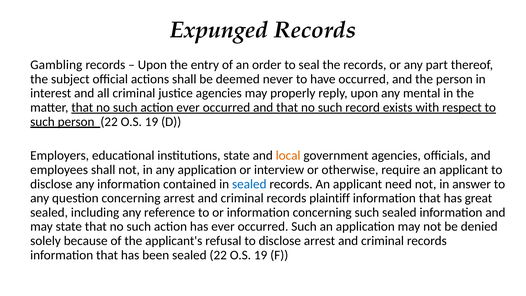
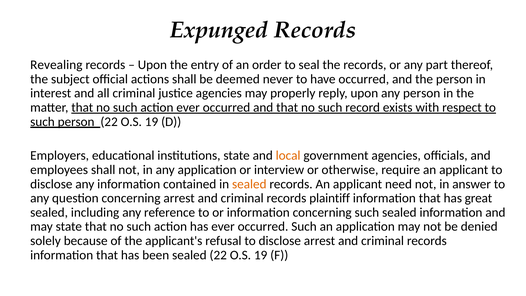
Gambling: Gambling -> Revealing
any mental: mental -> person
sealed at (249, 184) colour: blue -> orange
